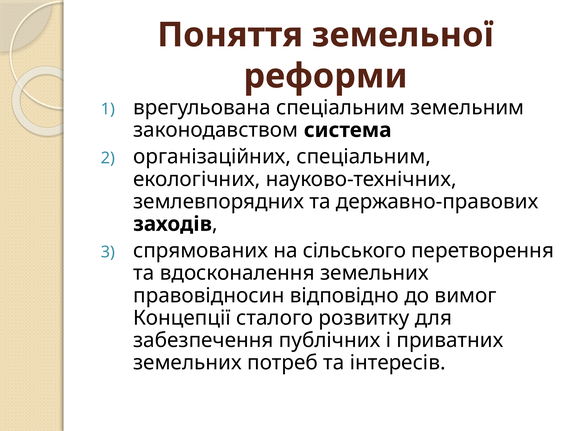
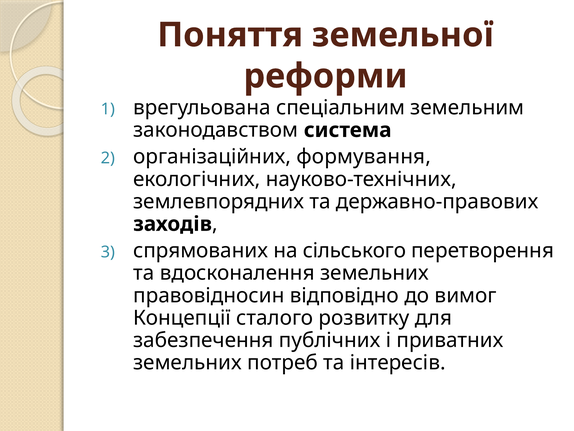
організаційних спеціальним: спеціальним -> формування
